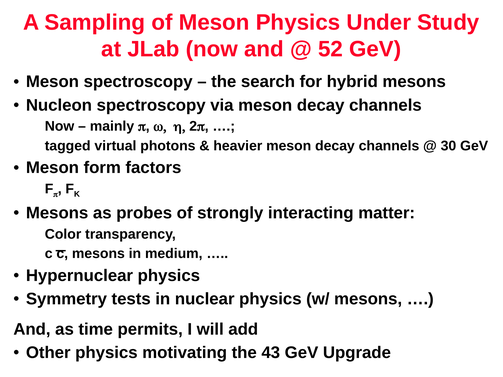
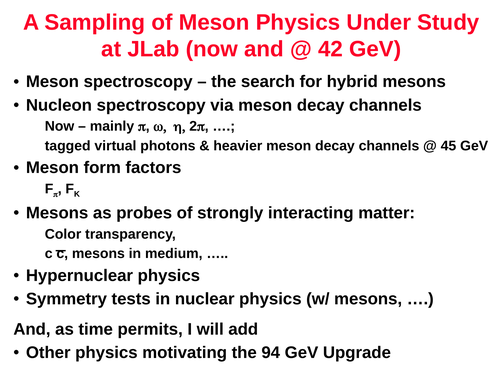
52: 52 -> 42
30: 30 -> 45
43: 43 -> 94
